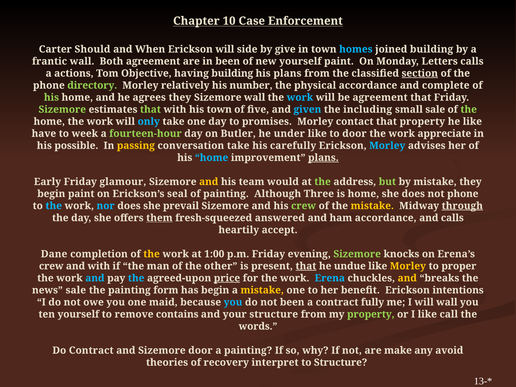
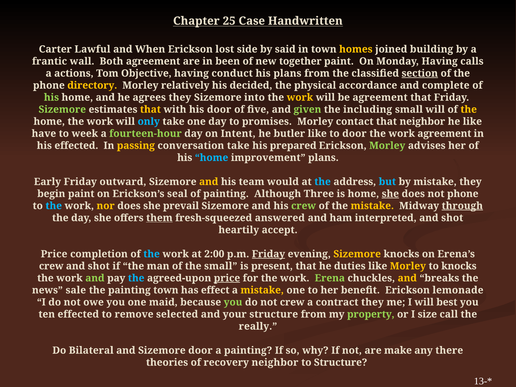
10: 10 -> 25
Enforcement: Enforcement -> Handwritten
Should: Should -> Lawful
Erickson will: will -> lost
give: give -> said
homes colour: light blue -> yellow
new yourself: yourself -> together
Monday Letters: Letters -> Having
having building: building -> conduct
directory colour: light green -> yellow
number: number -> decided
Sizemore wall: wall -> into
work at (300, 97) colour: light blue -> yellow
that at (150, 109) colour: light green -> yellow
his town: town -> door
given colour: light blue -> light green
small sale: sale -> will
the at (469, 109) colour: light green -> yellow
that property: property -> neighbor
Butler: Butler -> Intent
under: under -> butler
work appreciate: appreciate -> agreement
his possible: possible -> effected
carefully: carefully -> prepared
Morley at (387, 146) colour: light blue -> light green
plans at (323, 158) underline: present -> none
glamour: glamour -> outward
the at (323, 182) colour: light green -> light blue
but colour: light green -> light blue
she at (390, 194) underline: none -> present
nor colour: light blue -> yellow
ham accordance: accordance -> interpreted
calls at (452, 218): calls -> shot
Dane at (54, 254): Dane -> Price
the at (152, 254) colour: yellow -> light blue
1:00: 1:00 -> 2:00
Friday at (268, 254) underline: none -> present
Sizemore at (357, 254) colour: light green -> yellow
with at (99, 266): with -> shot
the other: other -> small
that at (306, 266) underline: present -> none
undue: undue -> duties
to proper: proper -> knocks
and at (95, 278) colour: light blue -> light green
Erena colour: light blue -> light green
painting form: form -> town
has begin: begin -> effect
intentions: intentions -> lemonade
you at (233, 302) colour: light blue -> light green
not been: been -> crew
contract fully: fully -> they
will wall: wall -> best
ten yourself: yourself -> effected
contains: contains -> selected
I like: like -> size
words: words -> really
Do Contract: Contract -> Bilateral
avoid: avoid -> there
recovery interpret: interpret -> neighbor
